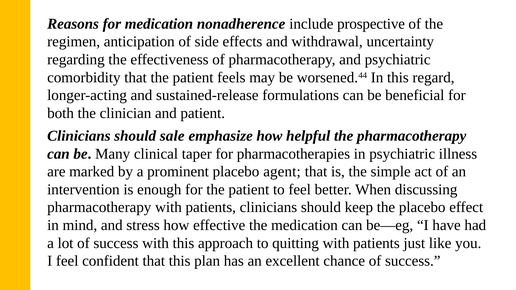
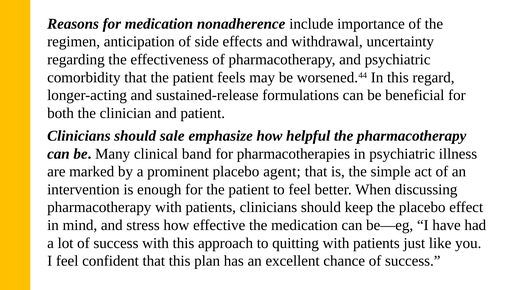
prospective: prospective -> importance
taper: taper -> band
